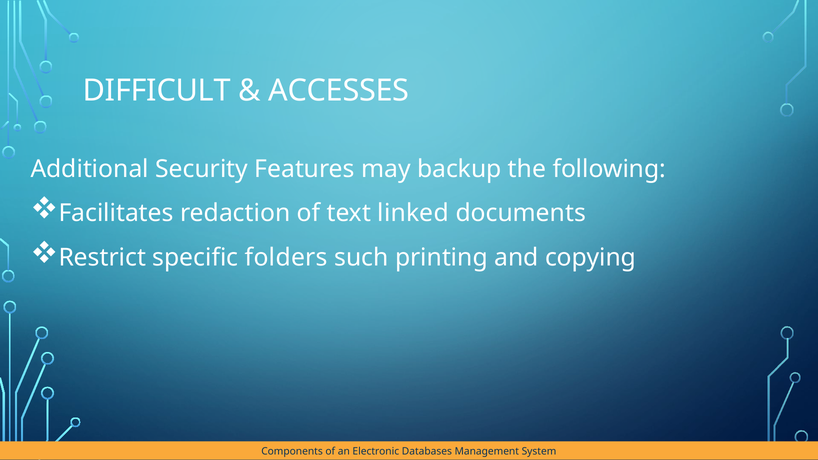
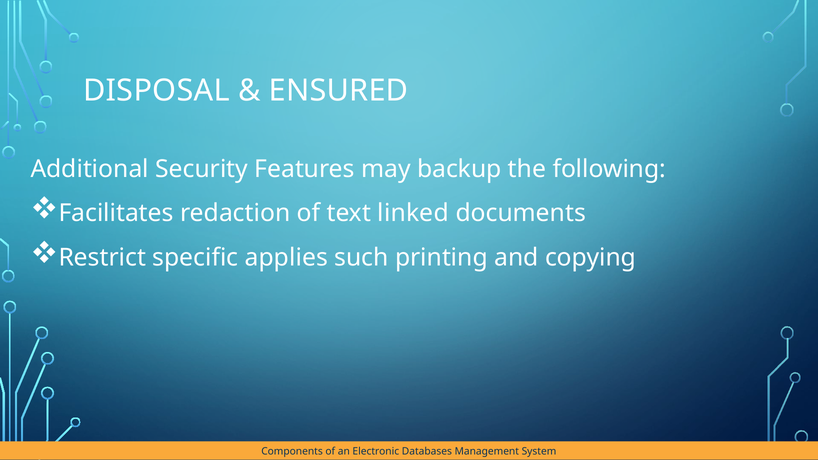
DIFFICULT: DIFFICULT -> DISPOSAL
ACCESSES: ACCESSES -> ENSURED
folders: folders -> applies
